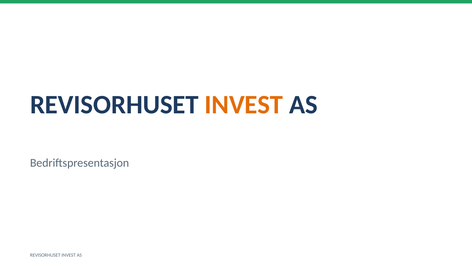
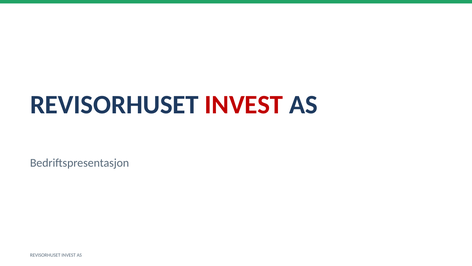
INVEST at (244, 105) colour: orange -> red
